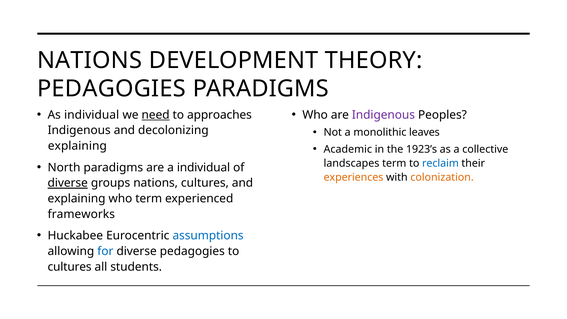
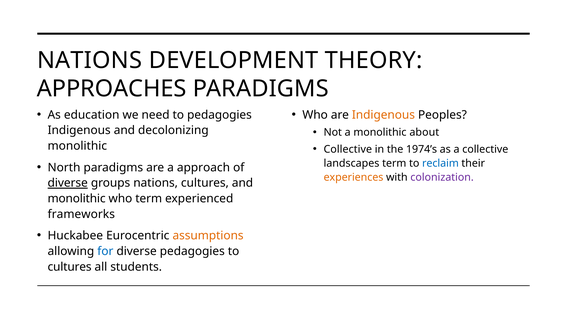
PEDAGOGIES at (111, 89): PEDAGOGIES -> APPROACHES
As individual: individual -> education
need underline: present -> none
to approaches: approaches -> pedagogies
Indigenous at (383, 115) colour: purple -> orange
leaves: leaves -> about
explaining at (77, 146): explaining -> monolithic
Academic at (348, 149): Academic -> Collective
1923’s: 1923’s -> 1974’s
a individual: individual -> approach
colonization colour: orange -> purple
explaining at (77, 199): explaining -> monolithic
assumptions colour: blue -> orange
